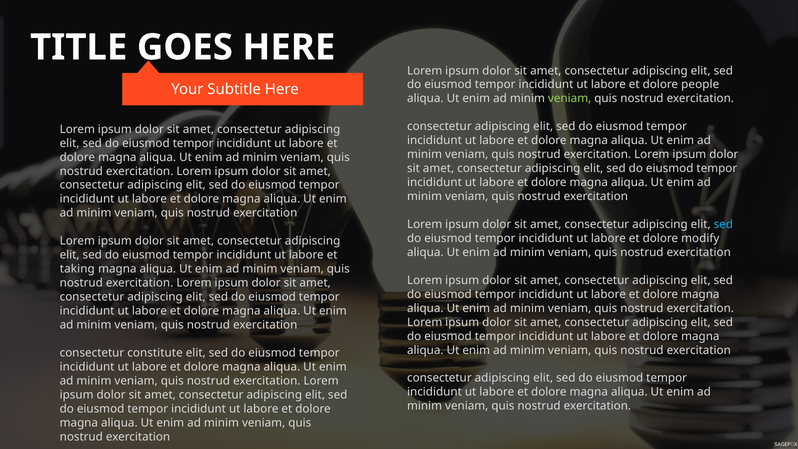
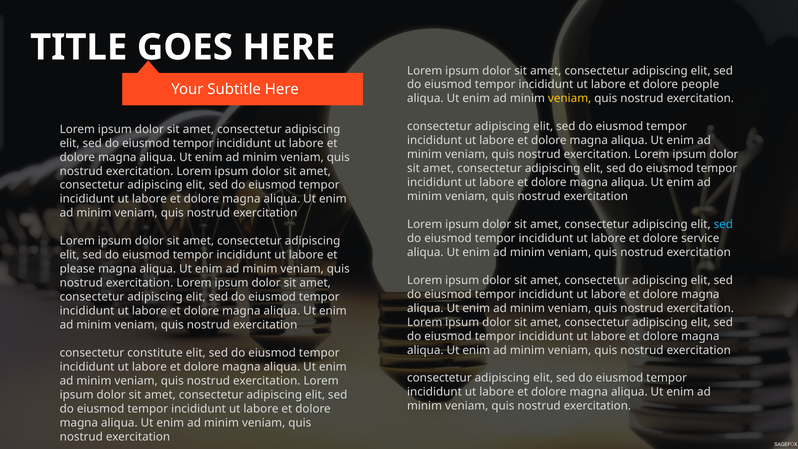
veniam at (570, 99) colour: light green -> yellow
modify: modify -> service
taking: taking -> please
